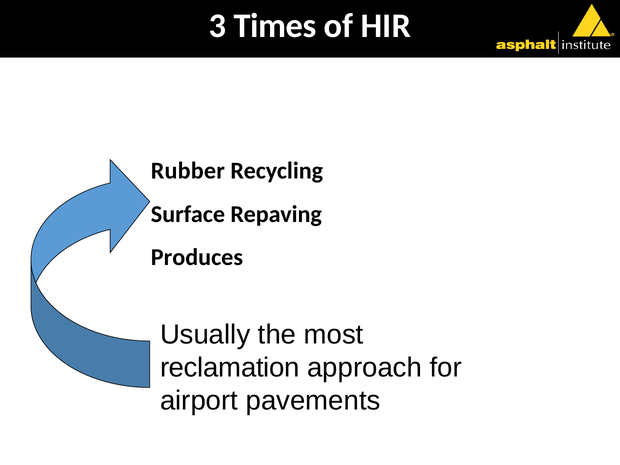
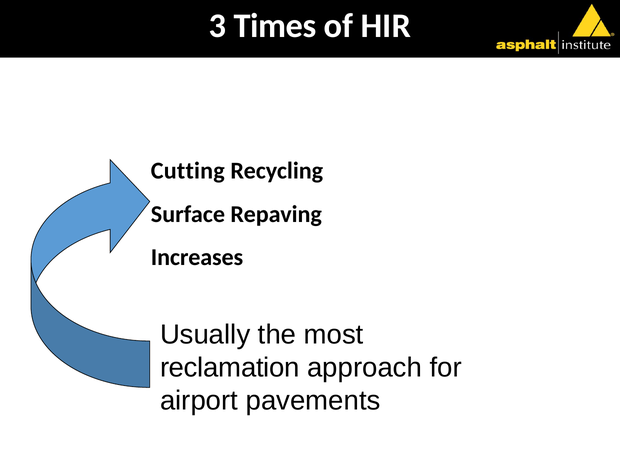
Rubber: Rubber -> Cutting
Produces: Produces -> Increases
